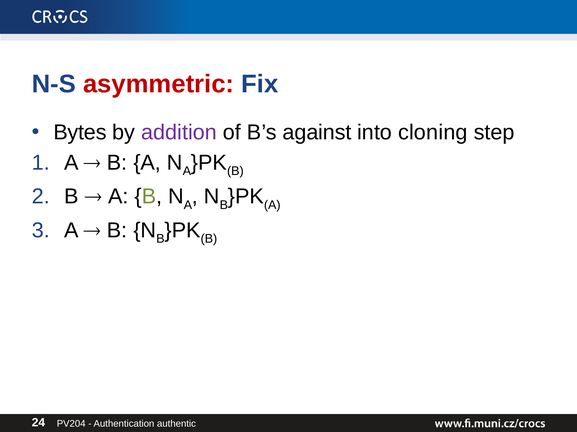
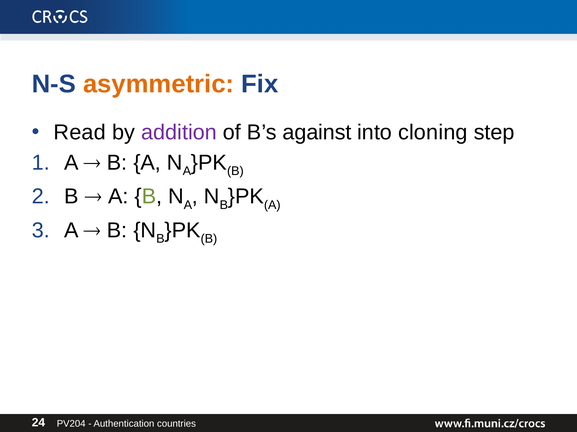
asymmetric colour: red -> orange
Bytes: Bytes -> Read
authentic: authentic -> countries
